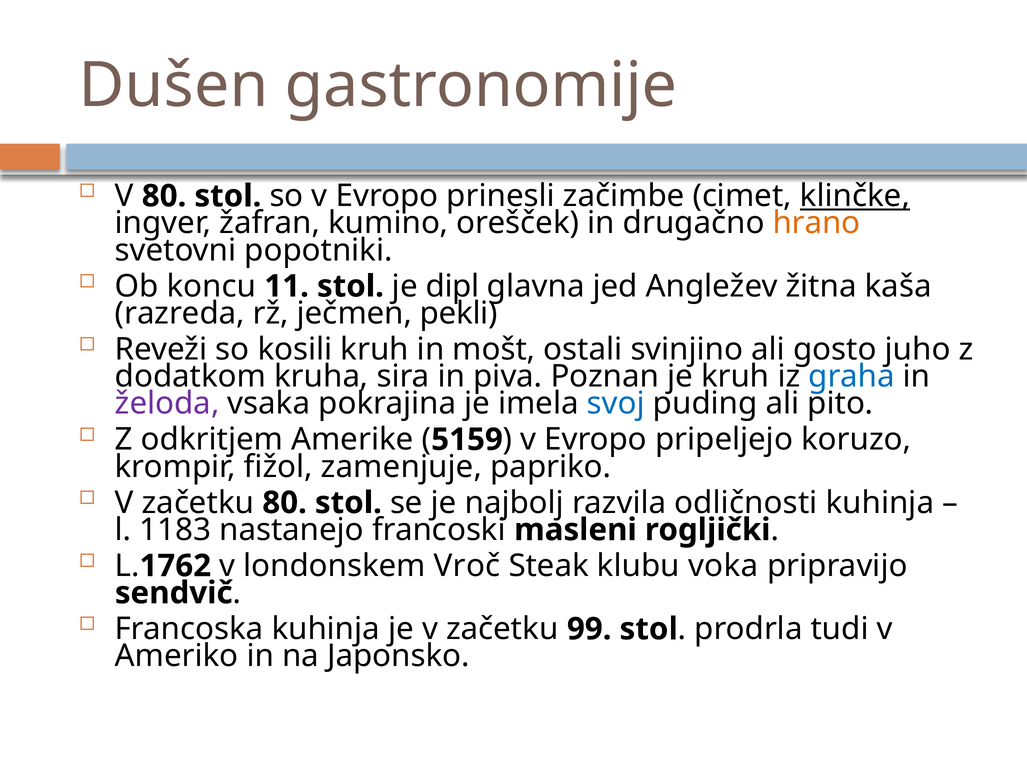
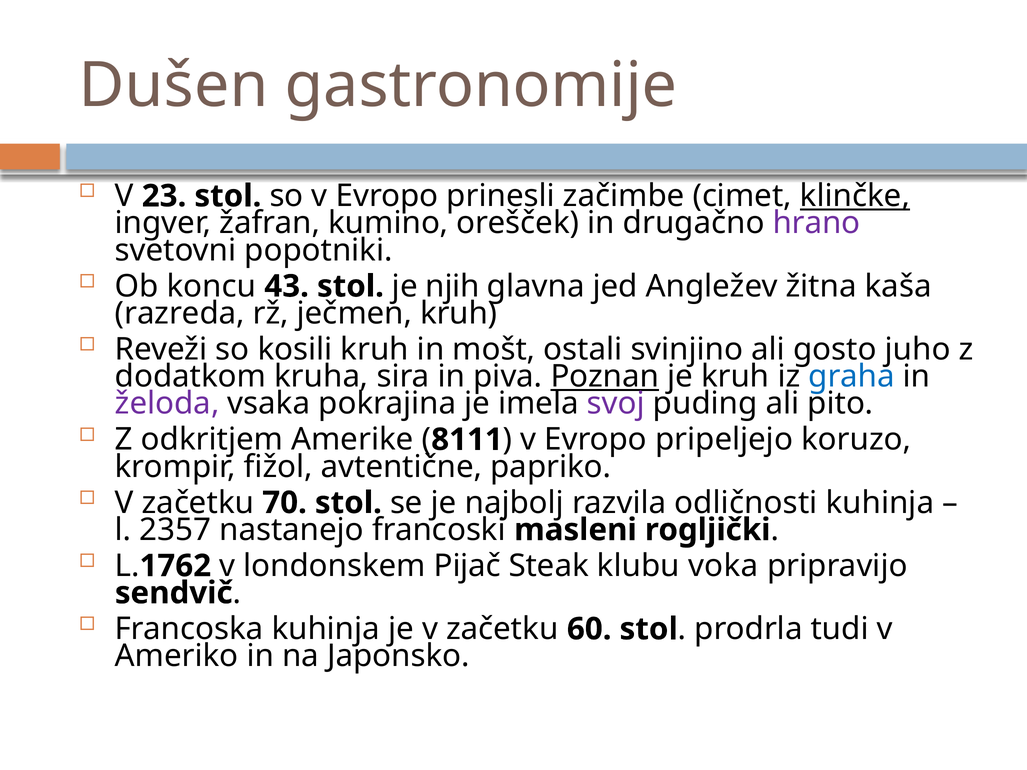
V 80: 80 -> 23
hrano colour: orange -> purple
11: 11 -> 43
dipl: dipl -> njih
ječmen pekli: pekli -> kruh
Poznan underline: none -> present
svoj colour: blue -> purple
5159: 5159 -> 8111
zamenjuje: zamenjuje -> avtentične
začetku 80: 80 -> 70
1183: 1183 -> 2357
Vroč: Vroč -> Pijač
99: 99 -> 60
